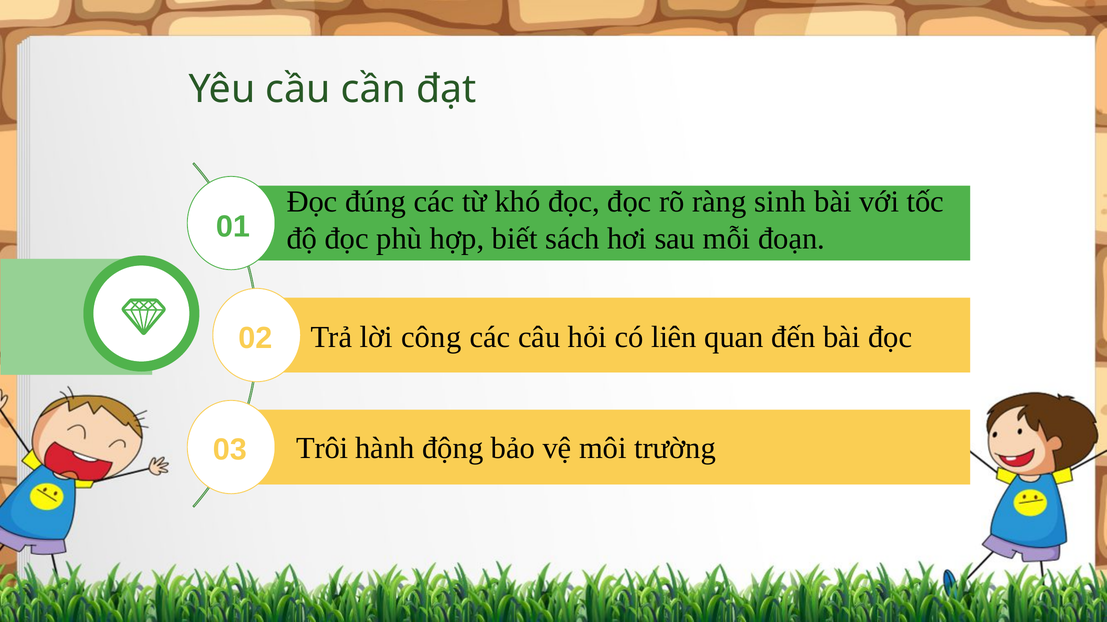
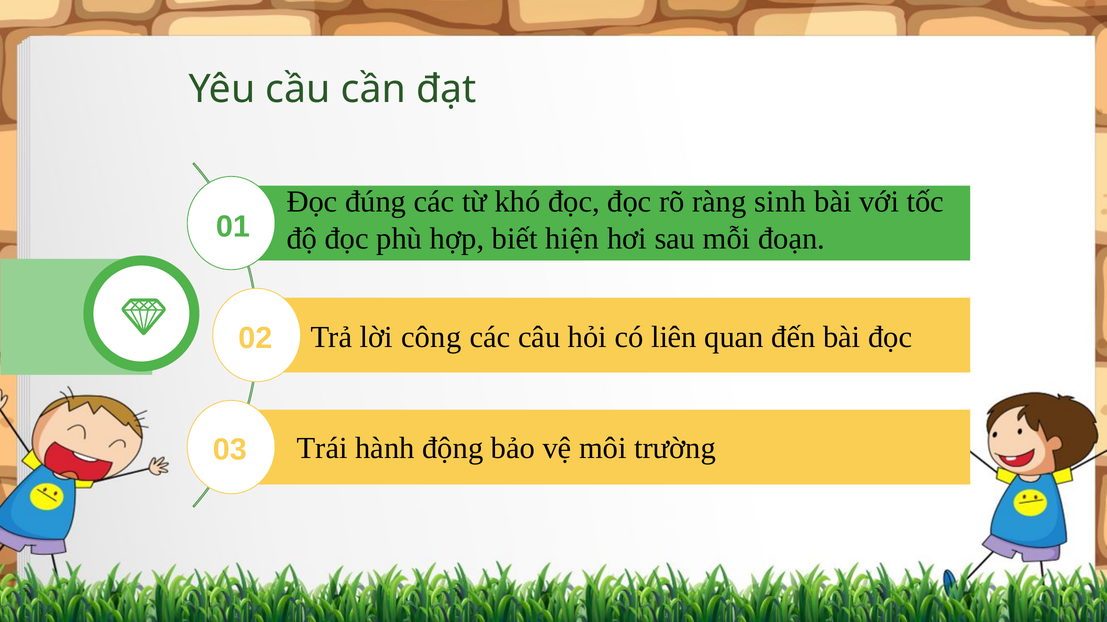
sách: sách -> hiện
Trôi: Trôi -> Trái
